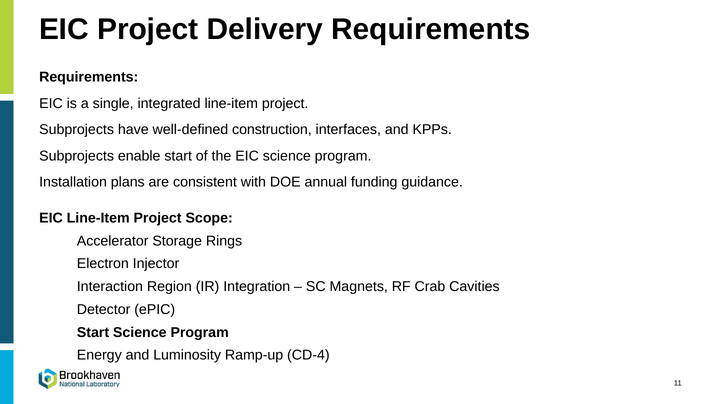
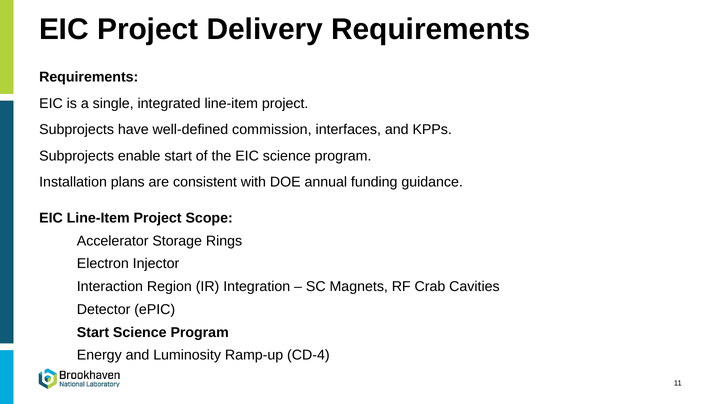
construction: construction -> commission
